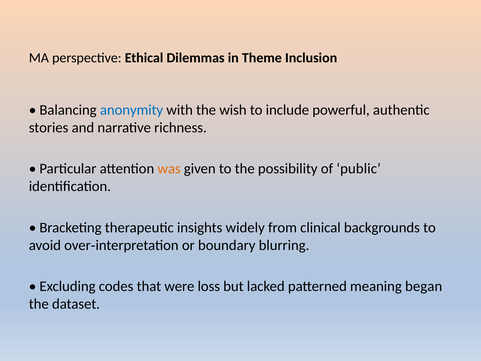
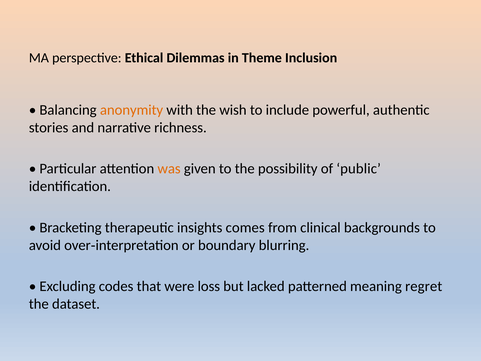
anonymity colour: blue -> orange
widely: widely -> comes
began: began -> regret
